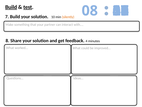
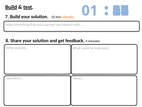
silently 08: 08 -> 01
